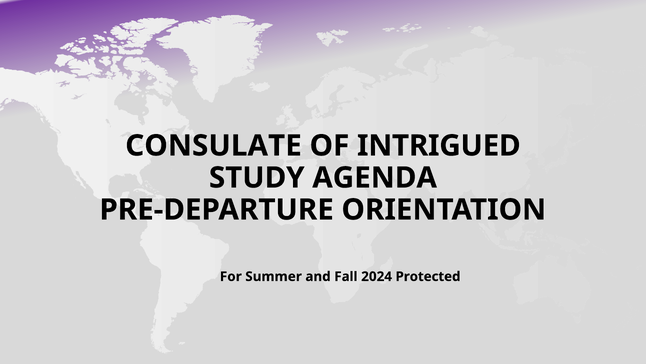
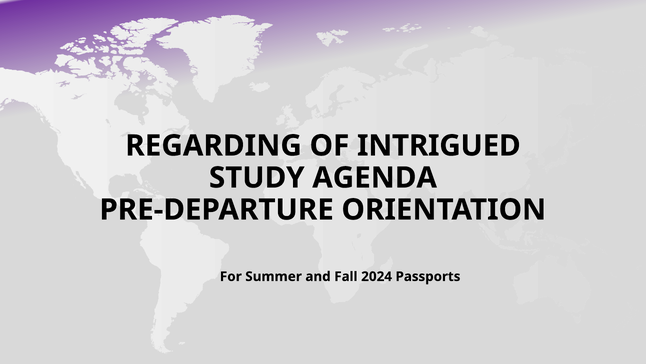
CONSULATE: CONSULATE -> REGARDING
Protected: Protected -> Passports
